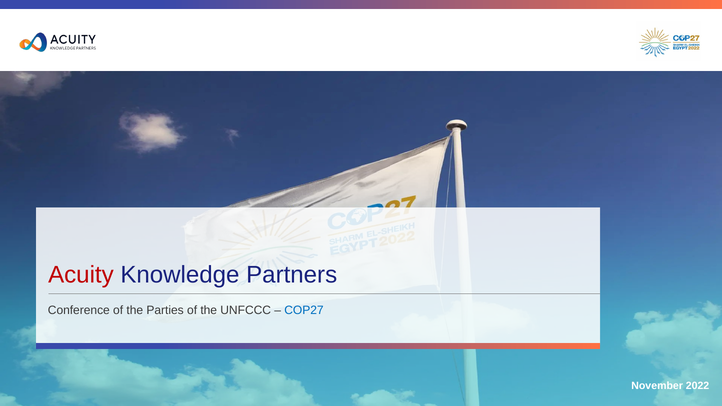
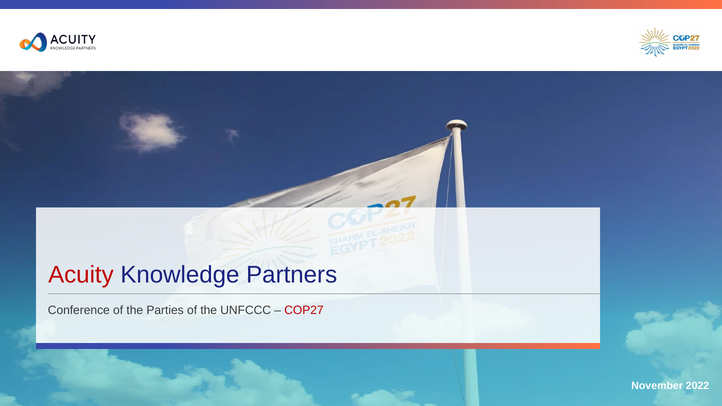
COP27 colour: blue -> red
